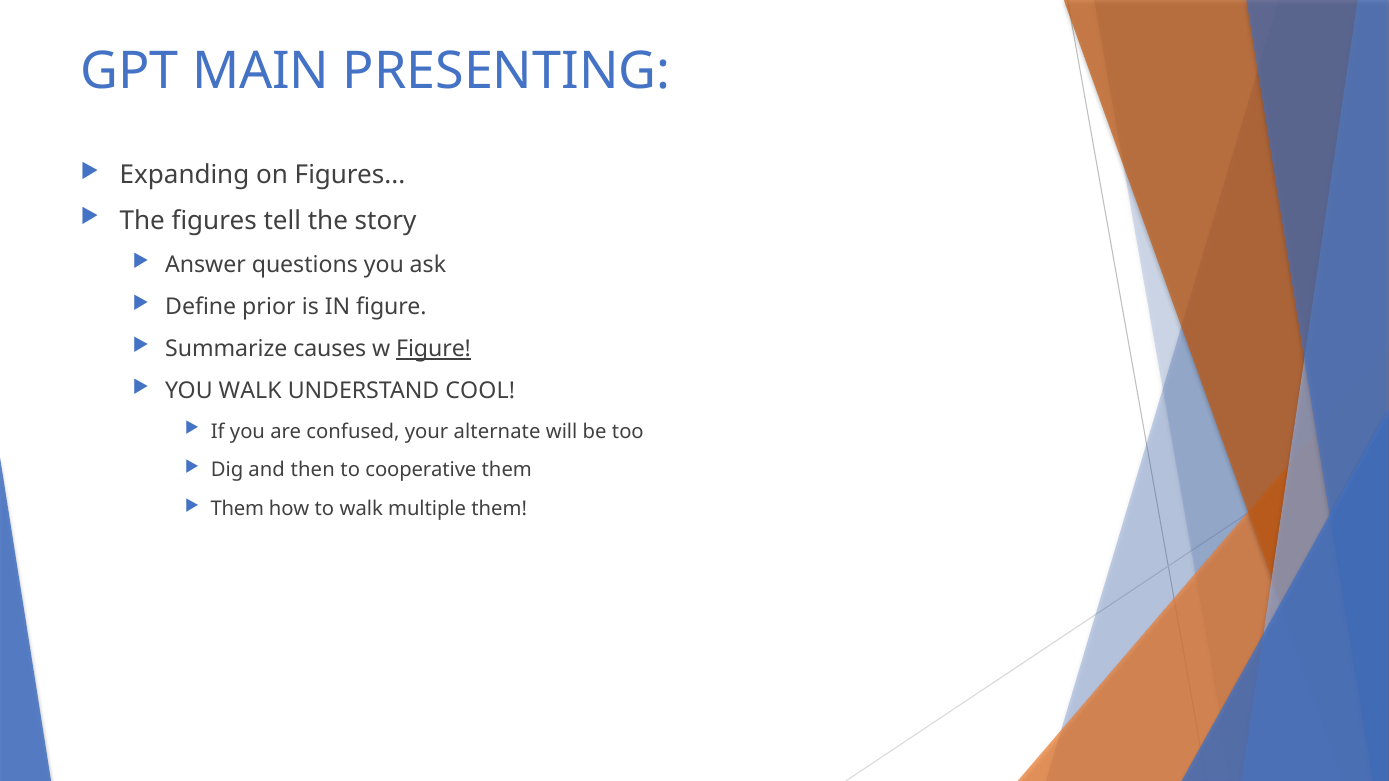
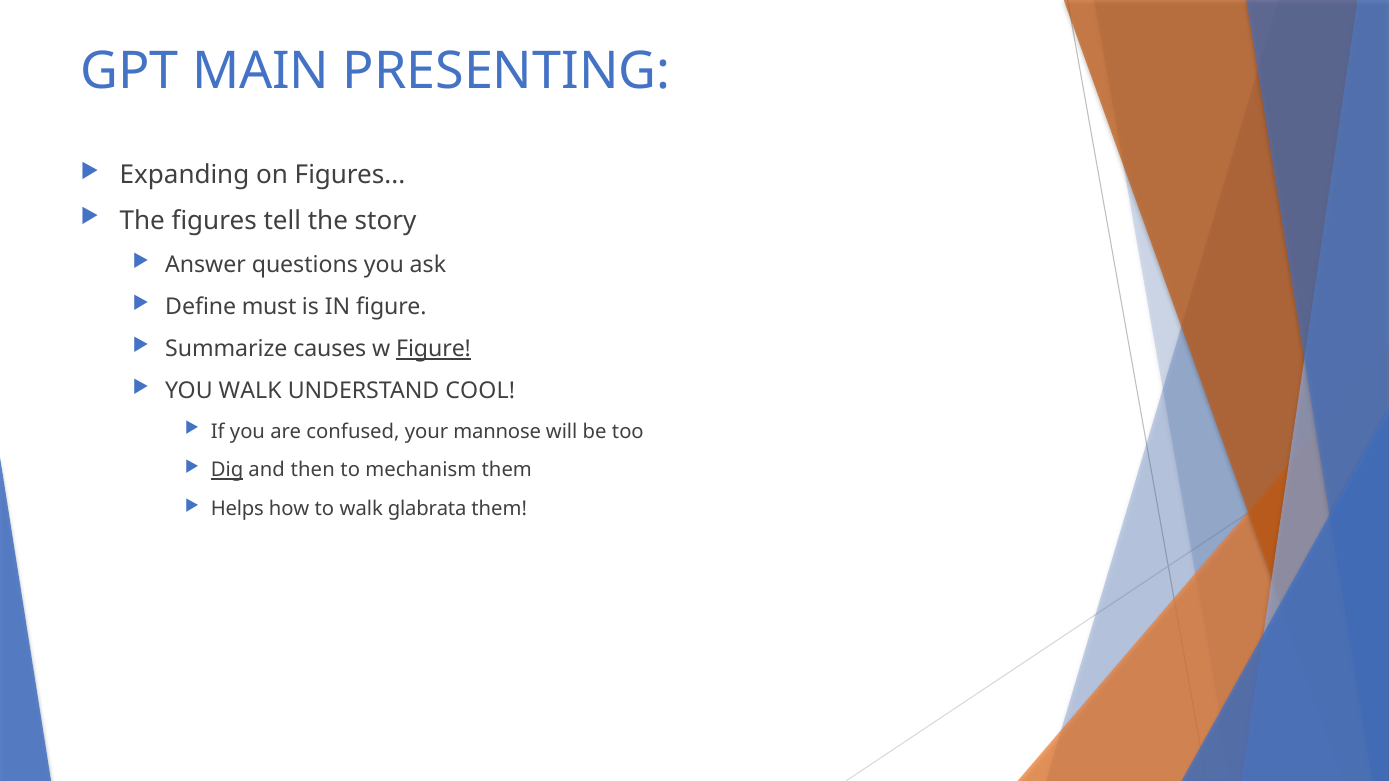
prior: prior -> must
alternate: alternate -> mannose
Dig underline: none -> present
cooperative: cooperative -> mechanism
Them at (237, 509): Them -> Helps
multiple: multiple -> glabrata
